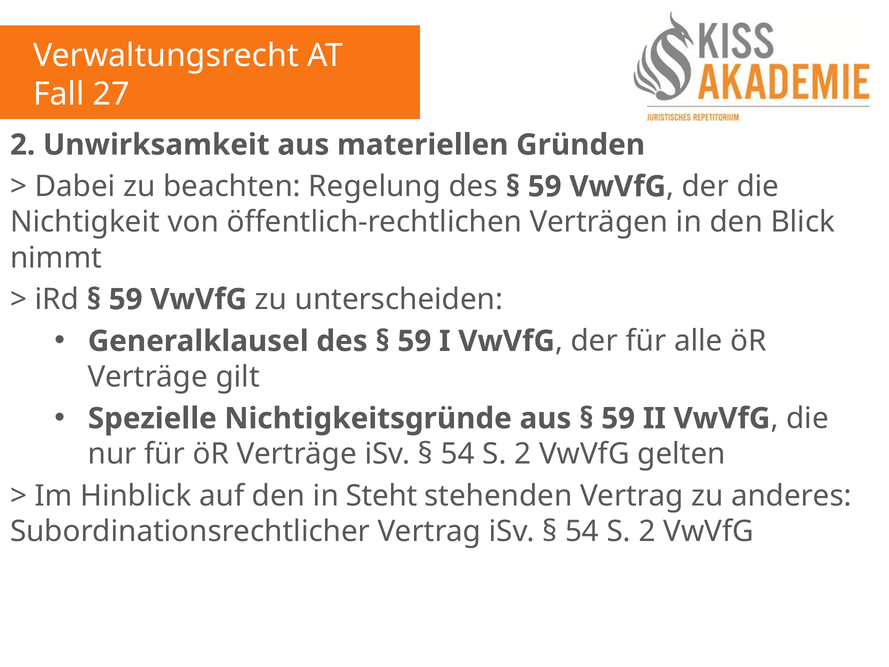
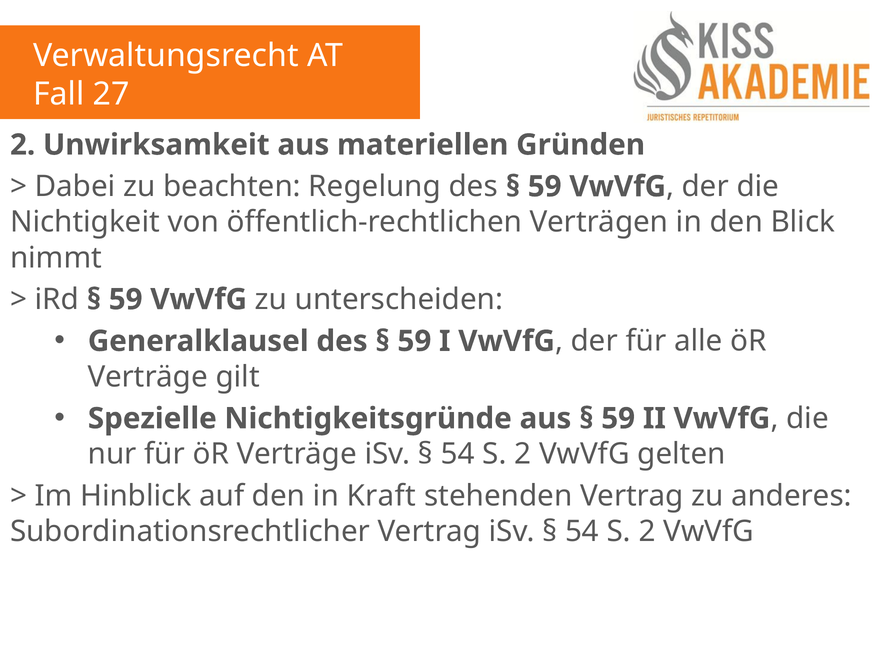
Steht: Steht -> Kraft
